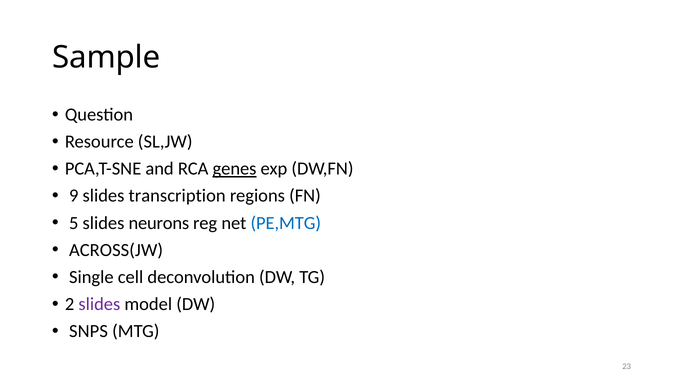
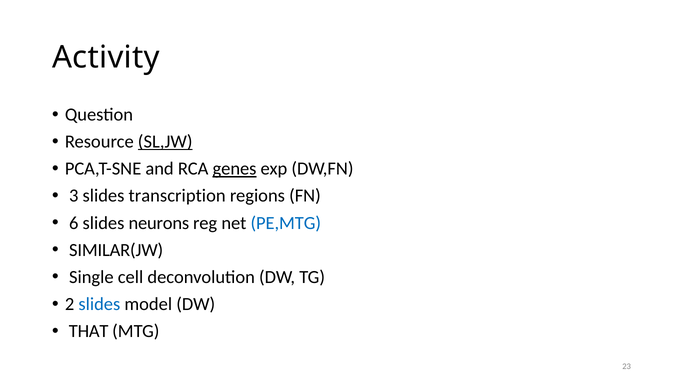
Sample: Sample -> Activity
SL,JW underline: none -> present
9: 9 -> 3
5: 5 -> 6
ACROSS(JW: ACROSS(JW -> SIMILAR(JW
slides at (99, 304) colour: purple -> blue
SNPS: SNPS -> THAT
